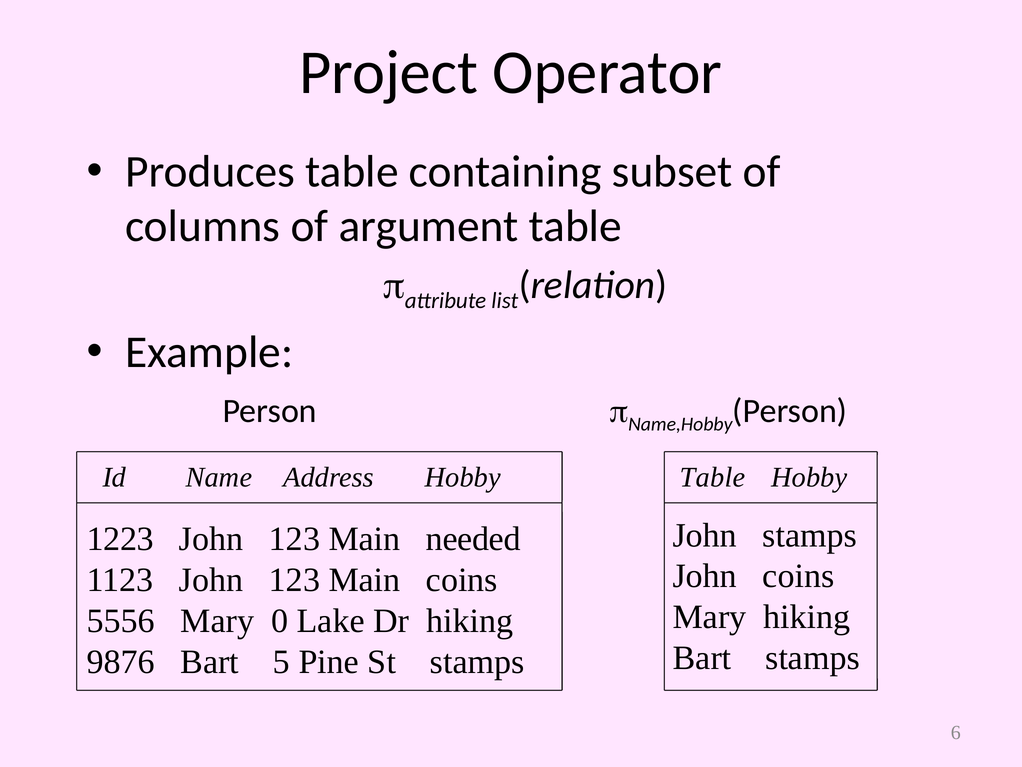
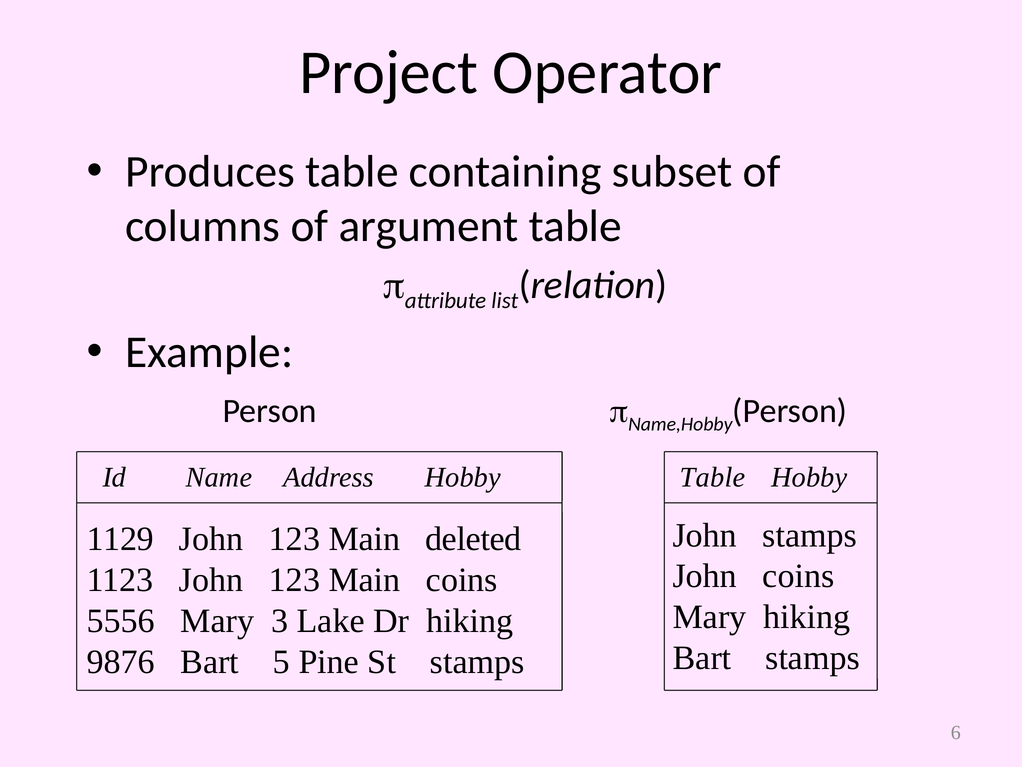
1223: 1223 -> 1129
needed: needed -> deleted
0: 0 -> 3
